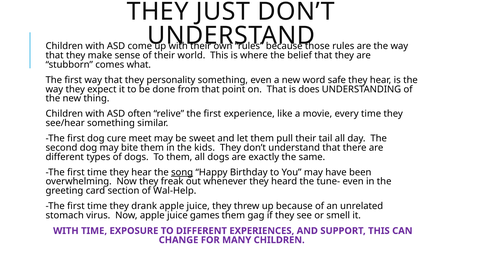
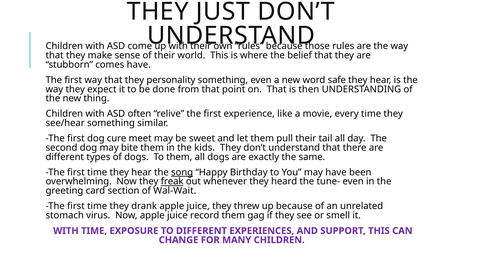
comes what: what -> have
does: does -> then
freak underline: none -> present
Wal-Help: Wal-Help -> Wal-Wait
games: games -> record
